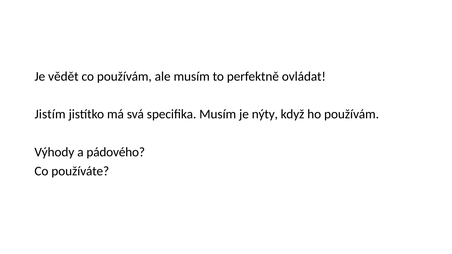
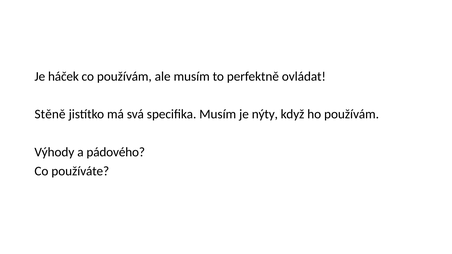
vědět: vědět -> háček
Jistím: Jistím -> Stěně
